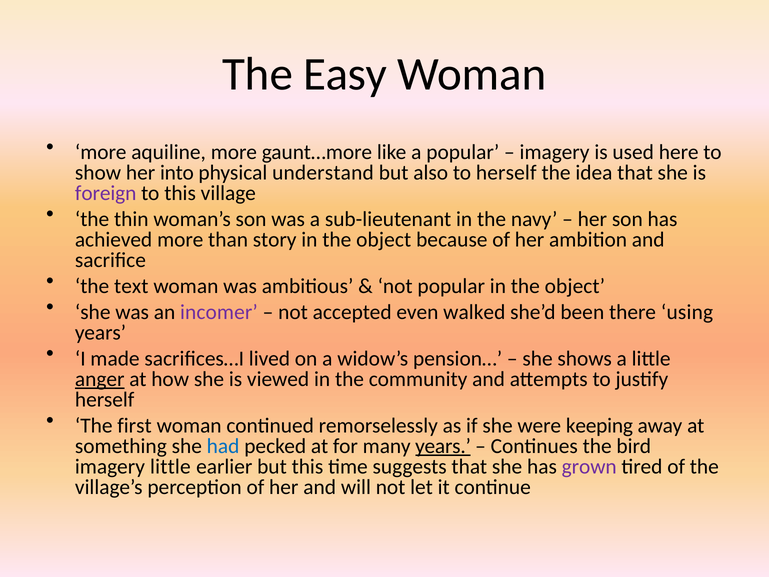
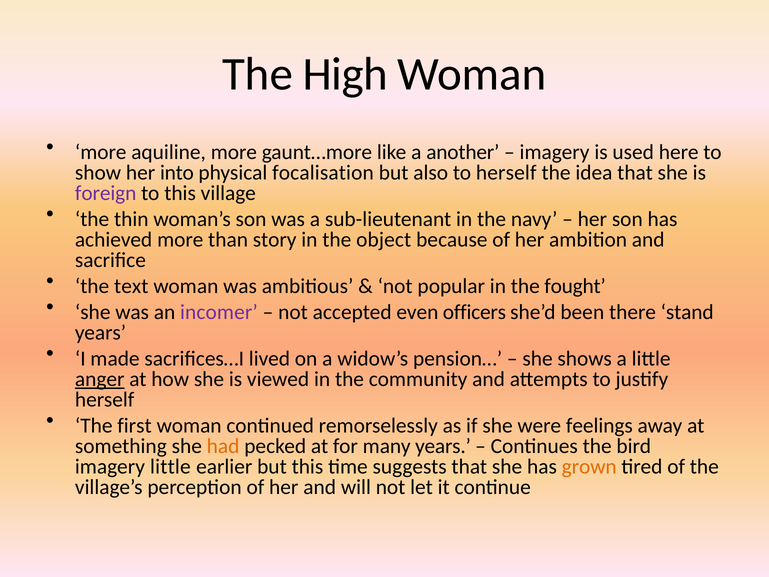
Easy: Easy -> High
a popular: popular -> another
understand: understand -> focalisation
popular in the object: object -> fought
walked: walked -> officers
using: using -> stand
keeping: keeping -> feelings
had colour: blue -> orange
years at (443, 446) underline: present -> none
grown colour: purple -> orange
